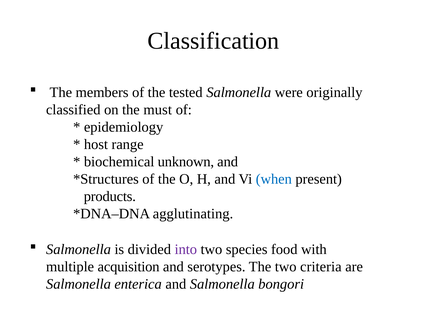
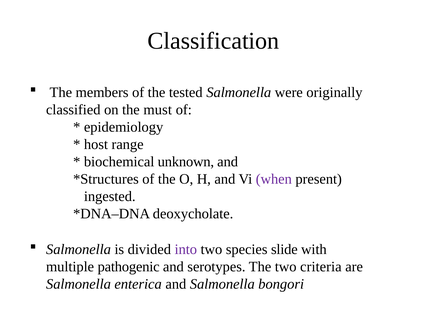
when colour: blue -> purple
products: products -> ingested
agglutinating: agglutinating -> deoxycholate
food: food -> slide
acquisition: acquisition -> pathogenic
